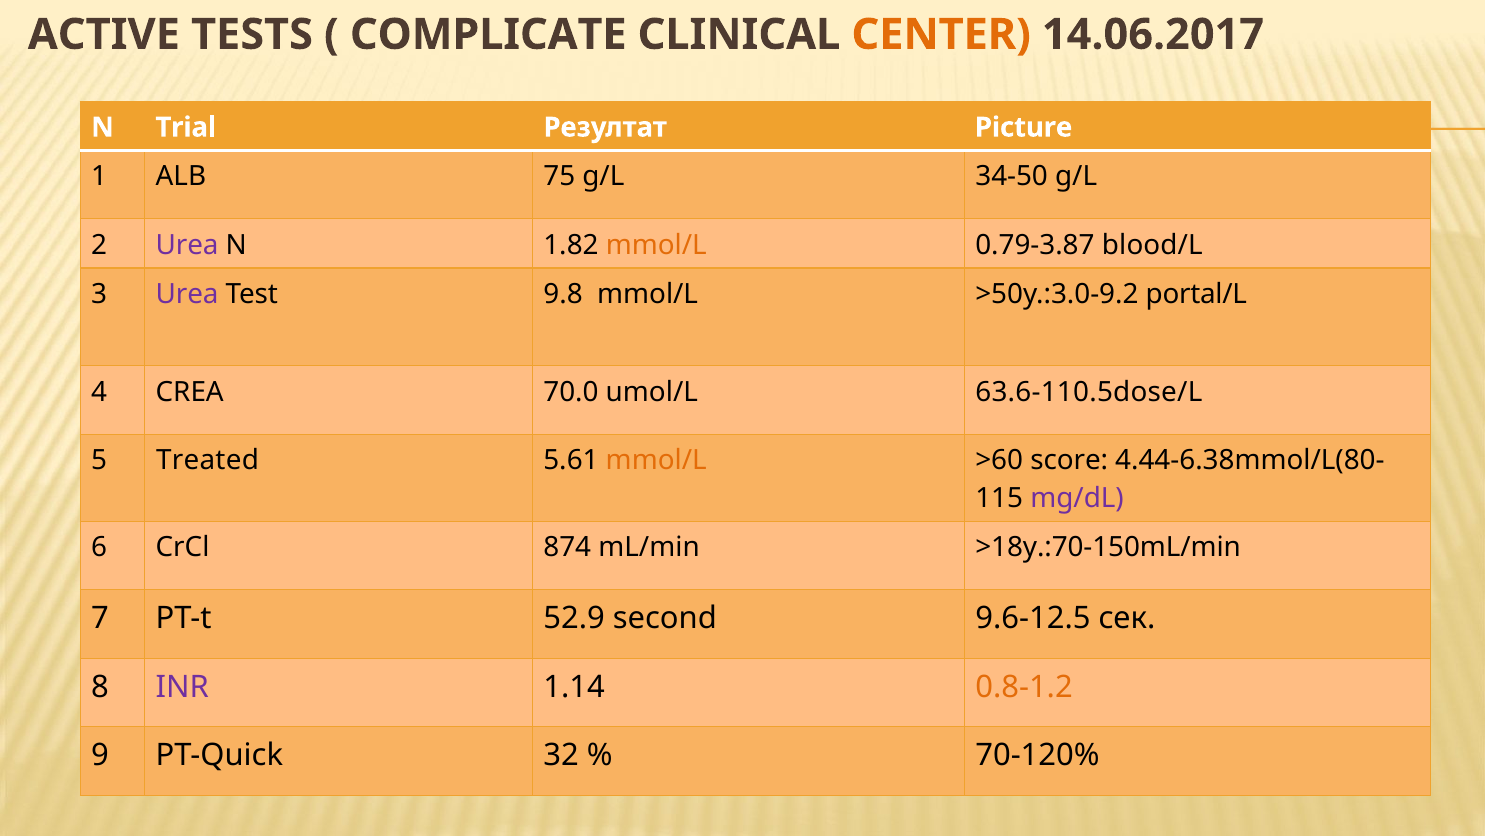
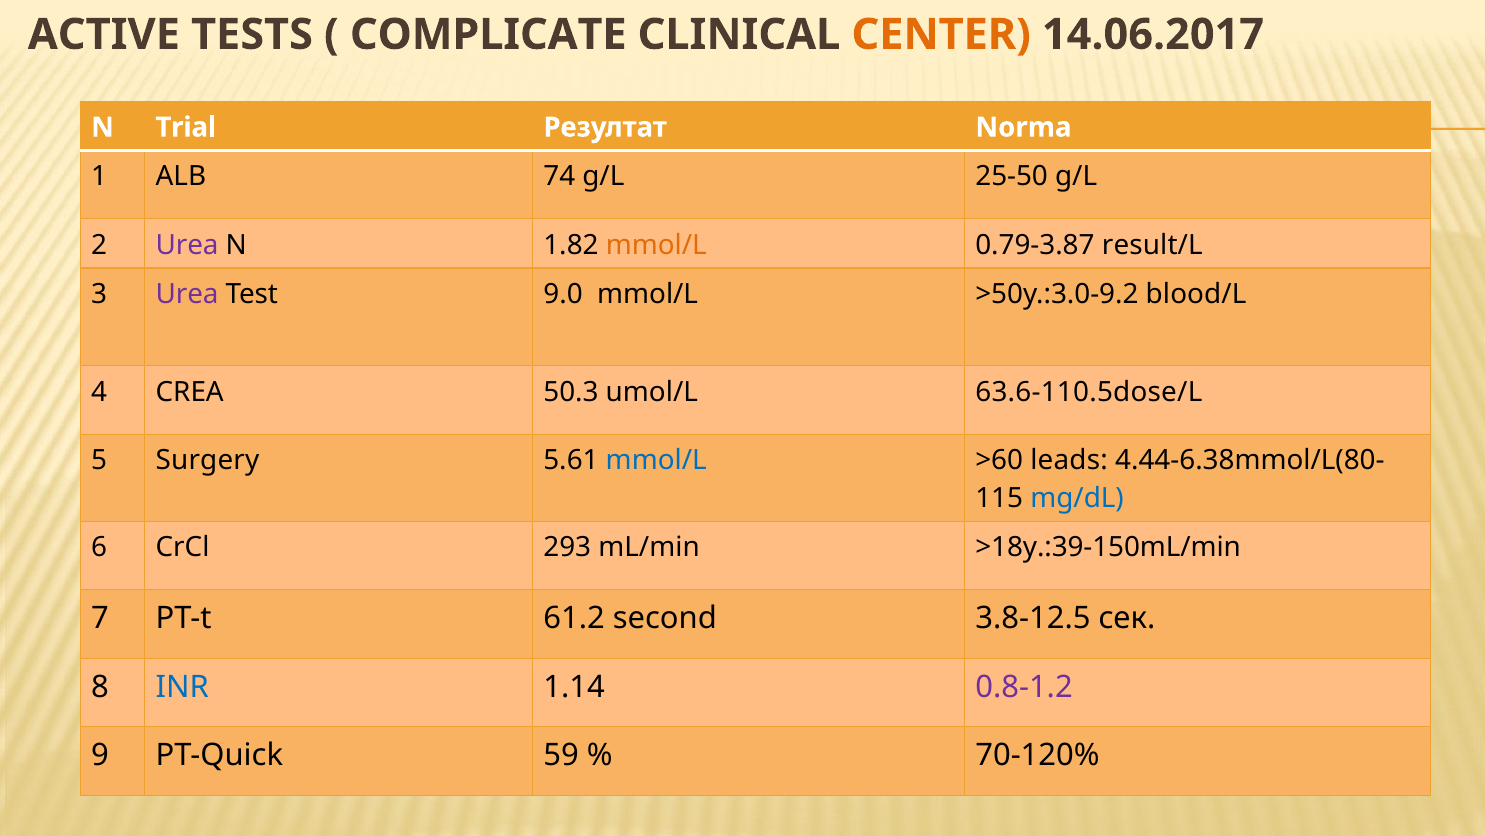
Picture: Picture -> Norma
75: 75 -> 74
34-50: 34-50 -> 25-50
blood/L: blood/L -> result/L
9.8: 9.8 -> 9.0
portal/L: portal/L -> blood/L
70.0: 70.0 -> 50.3
Treated: Treated -> Surgery
mmol/L at (656, 460) colour: orange -> blue
score: score -> leads
mg/dL colour: purple -> blue
874: 874 -> 293
>18y.:70-150mL/min: >18y.:70-150mL/min -> >18y.:39-150mL/min
52.9: 52.9 -> 61.2
9.6-12.5: 9.6-12.5 -> 3.8-12.5
INR colour: purple -> blue
0.8-1.2 colour: orange -> purple
32: 32 -> 59
